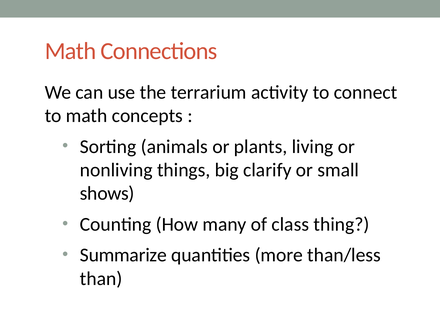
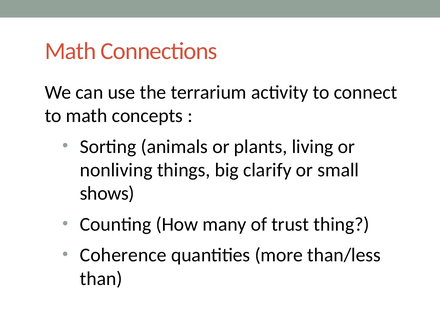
class: class -> trust
Summarize: Summarize -> Coherence
